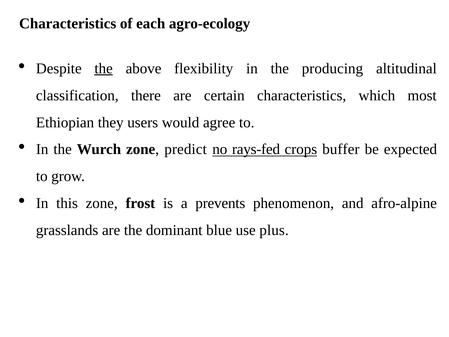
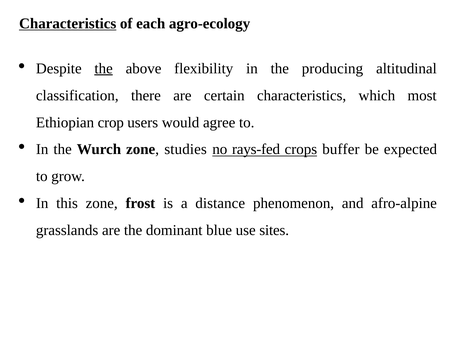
Characteristics at (68, 24) underline: none -> present
they: they -> crop
predict: predict -> studies
prevents: prevents -> distance
plus: plus -> sites
